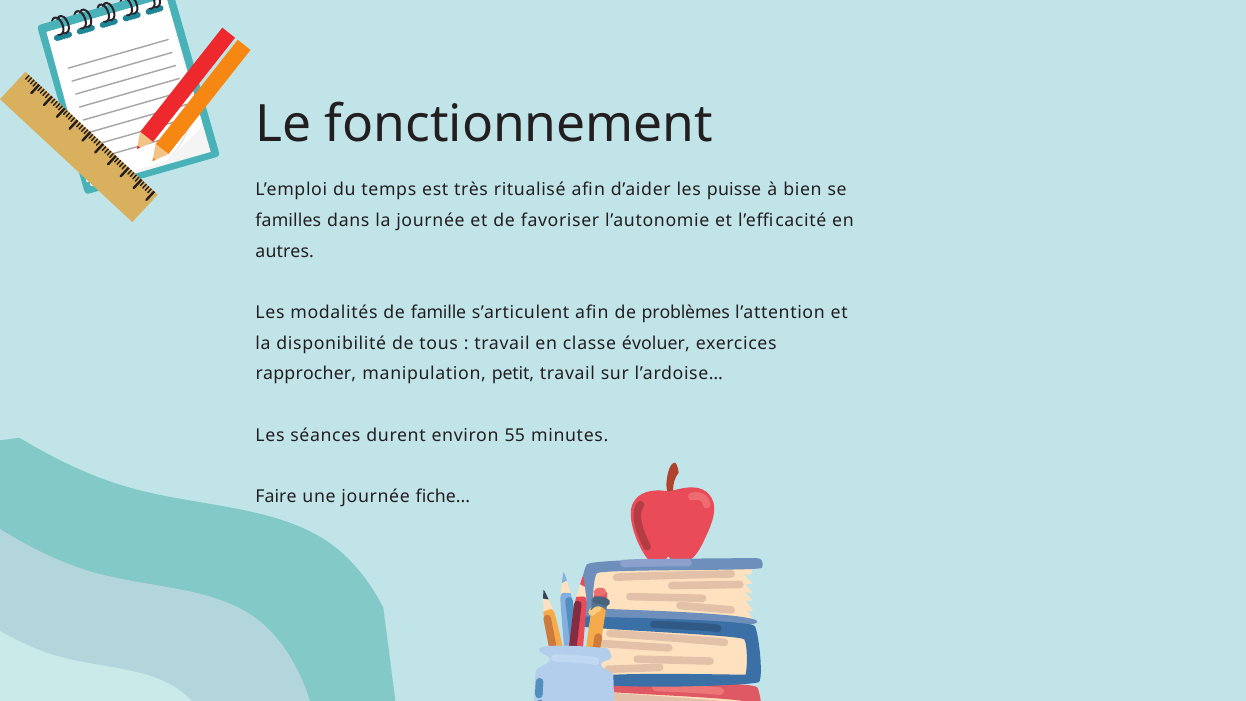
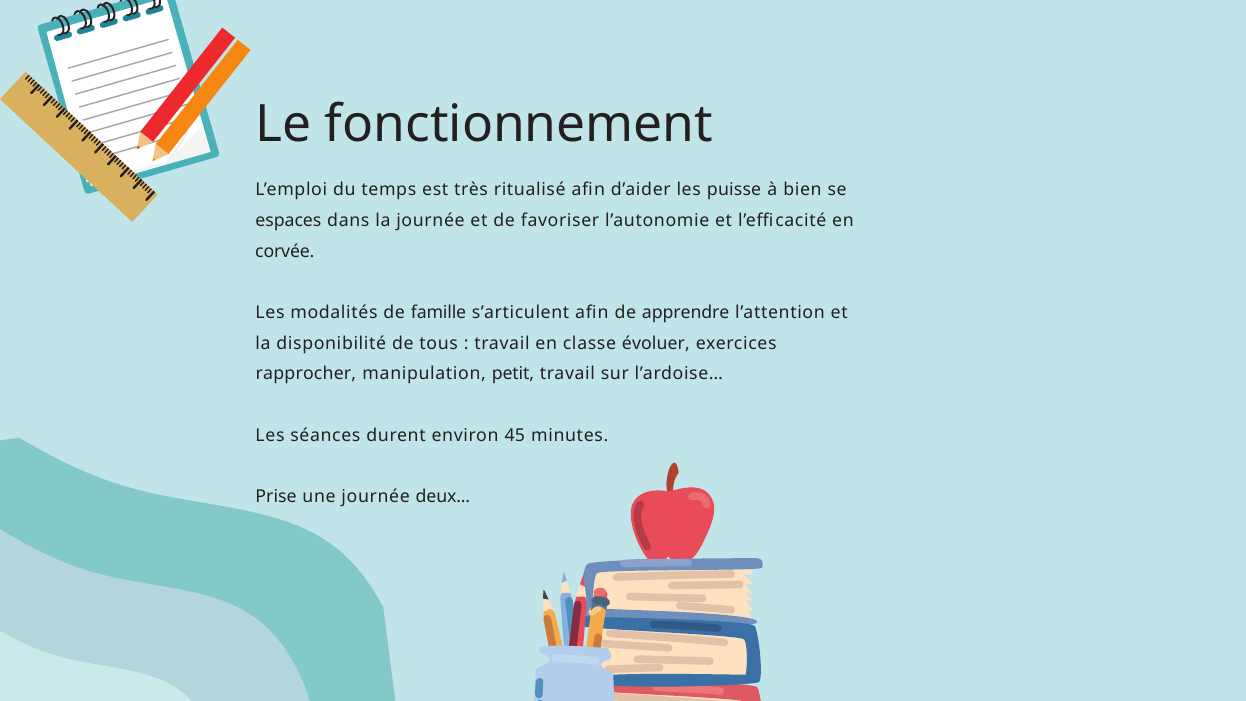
familles: familles -> espaces
autres: autres -> corvée
problèmes: problèmes -> apprendre
55: 55 -> 45
Faire: Faire -> Prise
fiche: fiche -> deux
